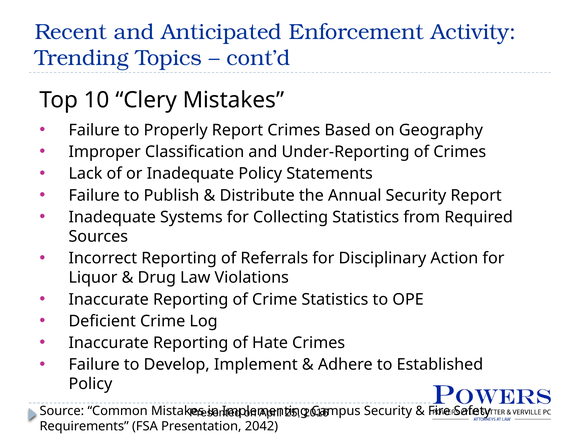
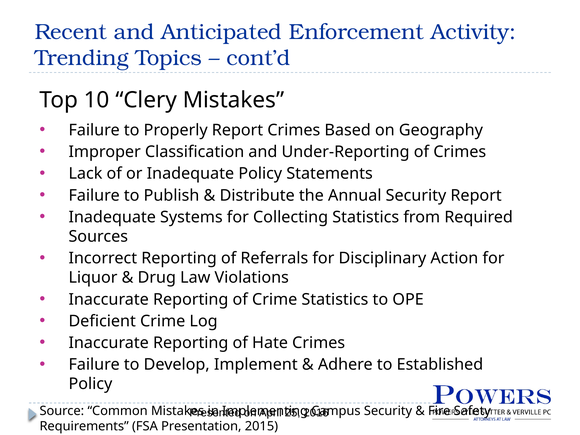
2042: 2042 -> 2015
